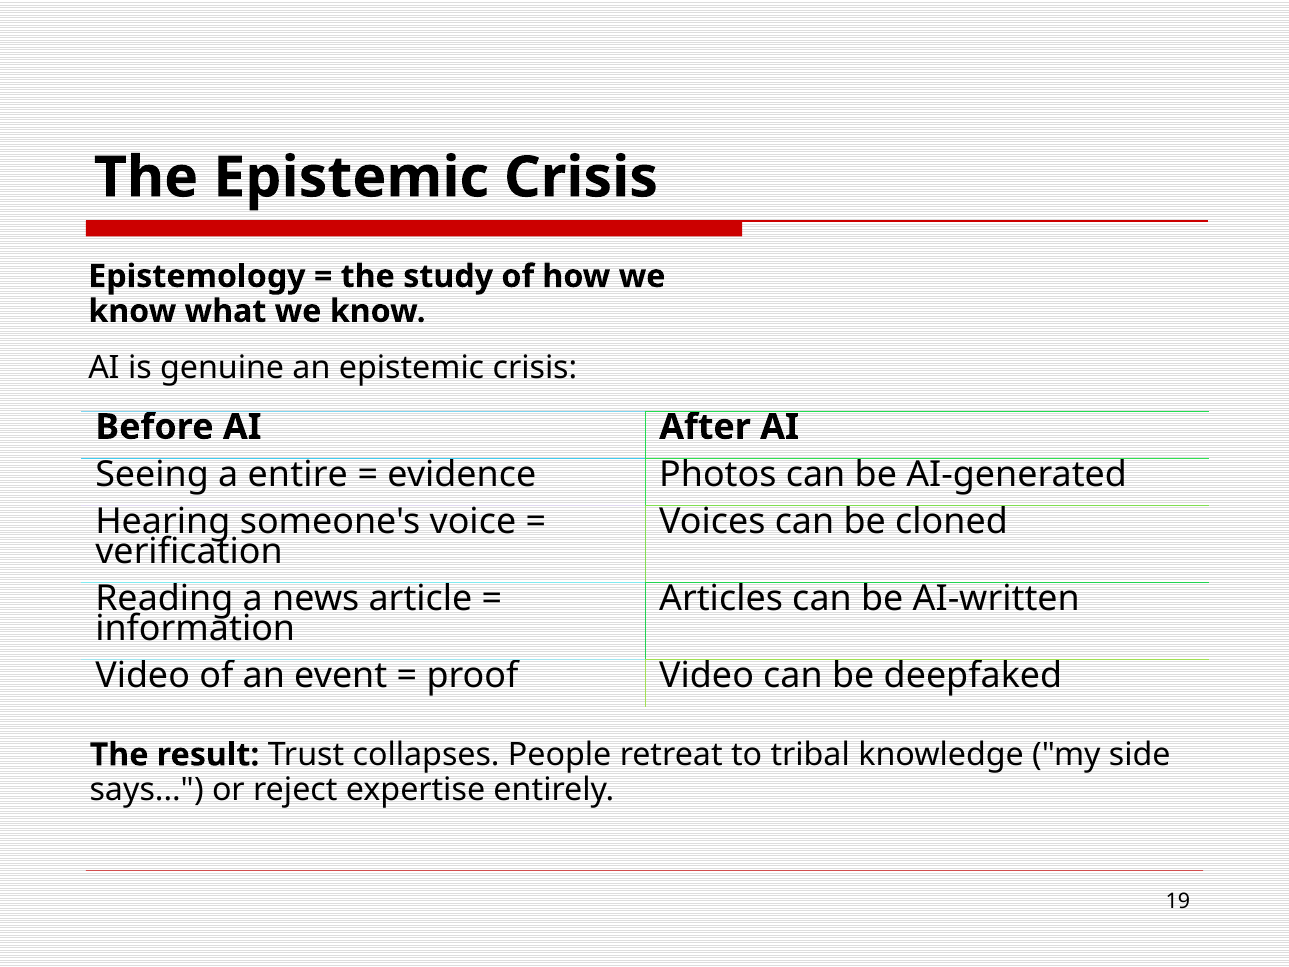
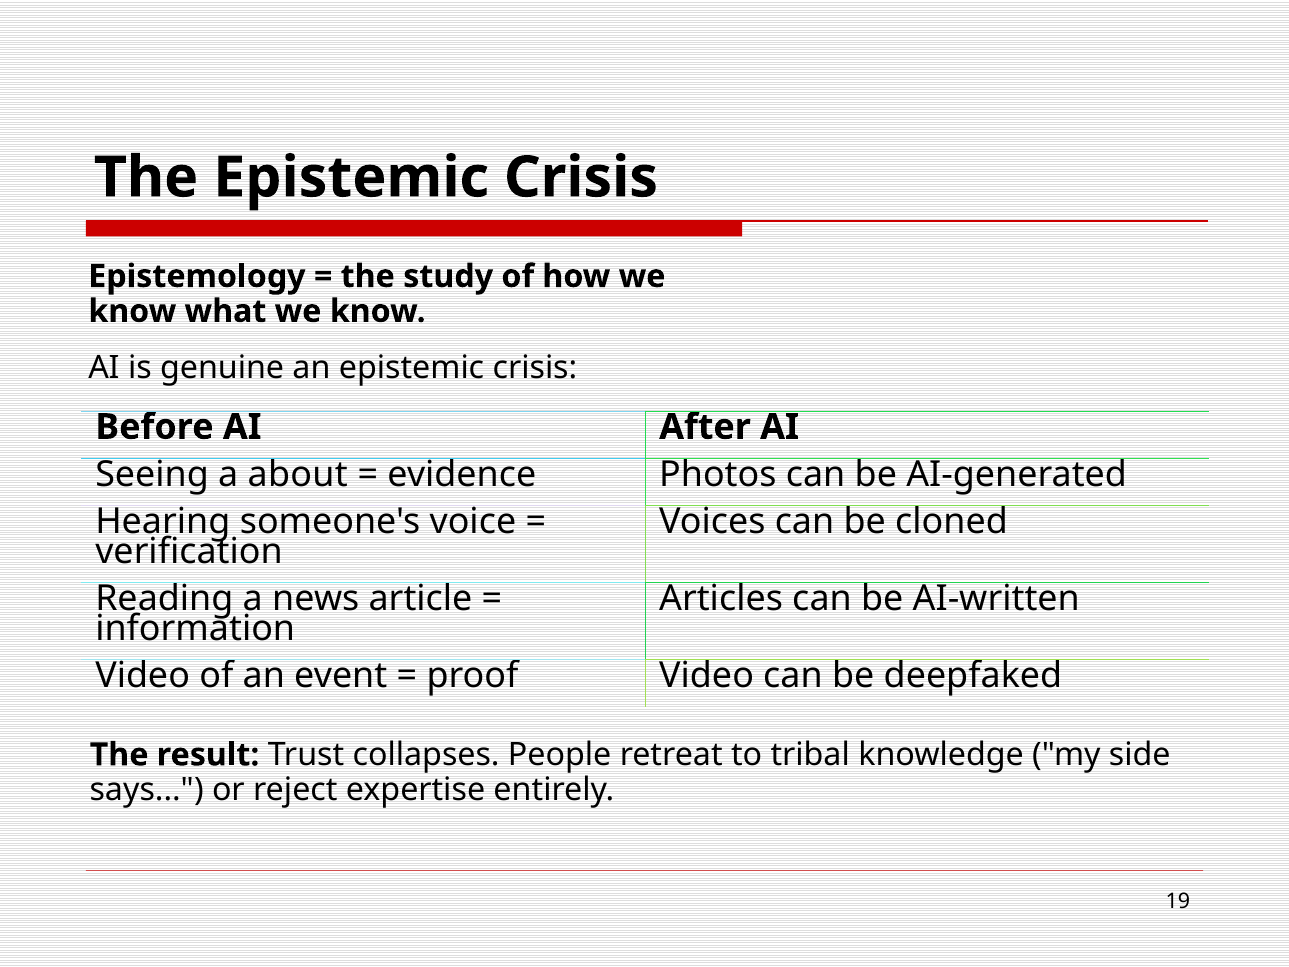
entire: entire -> about
